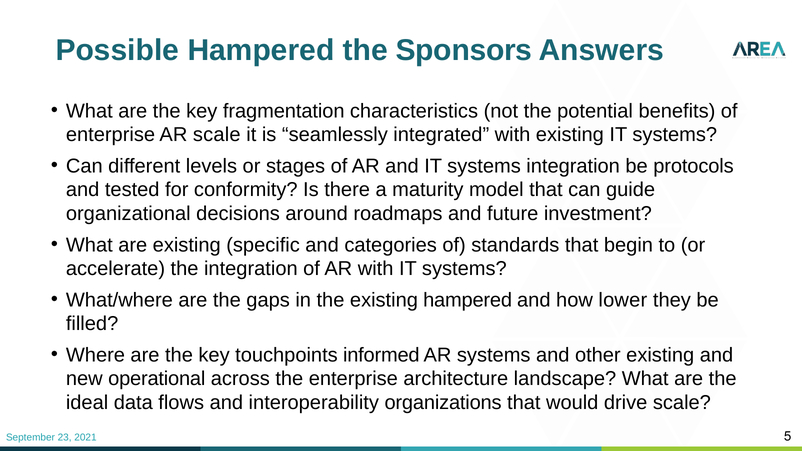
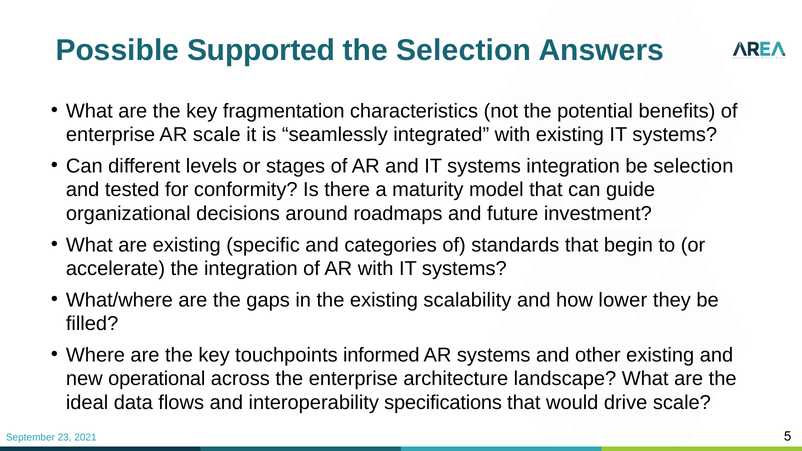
Possible Hampered: Hampered -> Supported
the Sponsors: Sponsors -> Selection
be protocols: protocols -> selection
existing hampered: hampered -> scalability
organizations: organizations -> specifications
